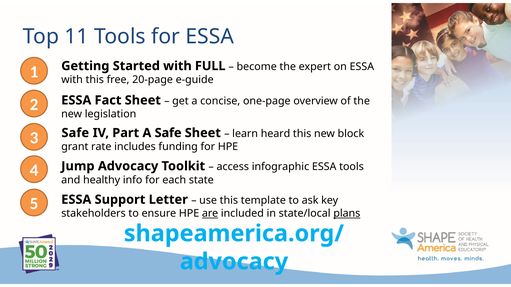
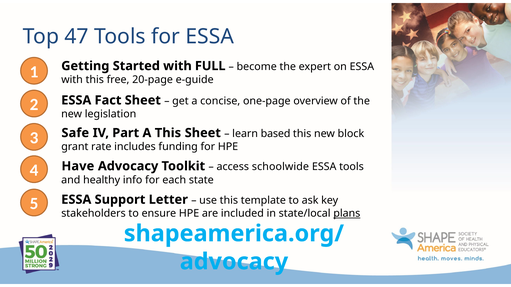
11: 11 -> 47
A Safe: Safe -> This
heard: heard -> based
Jump: Jump -> Have
infographic: infographic -> schoolwide
are underline: present -> none
